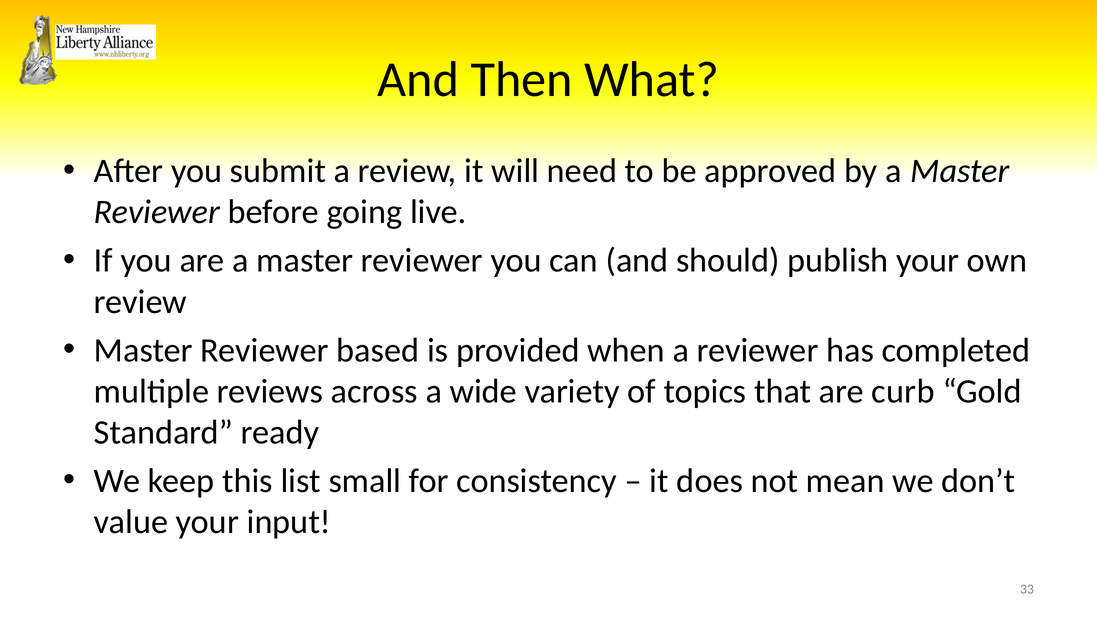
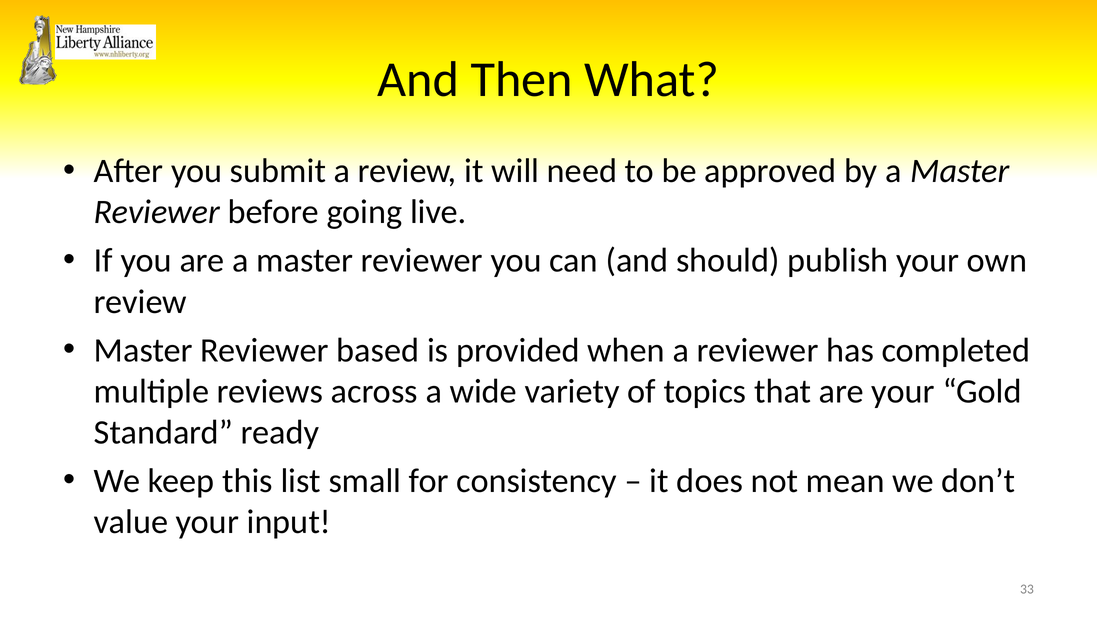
are curb: curb -> your
